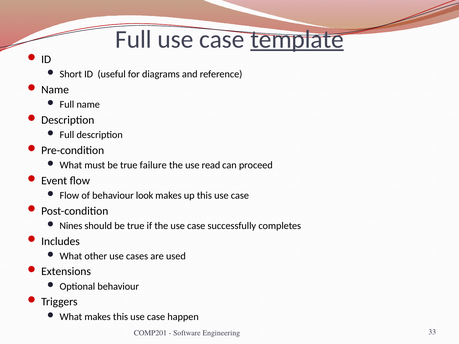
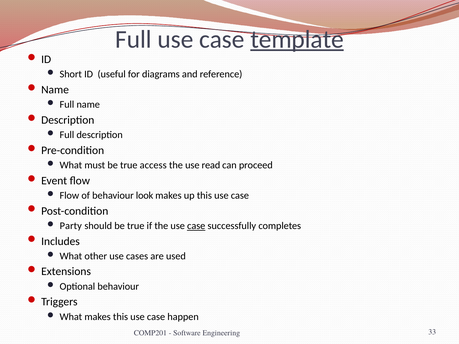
failure: failure -> access
Nines: Nines -> Party
case at (196, 226) underline: none -> present
